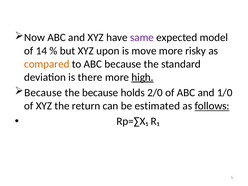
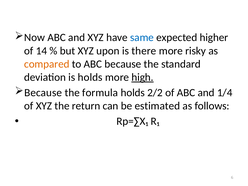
same colour: purple -> blue
model: model -> higher
move: move -> there
is there: there -> holds
the because: because -> formula
2/0: 2/0 -> 2/2
1/0: 1/0 -> 1/4
follows underline: present -> none
